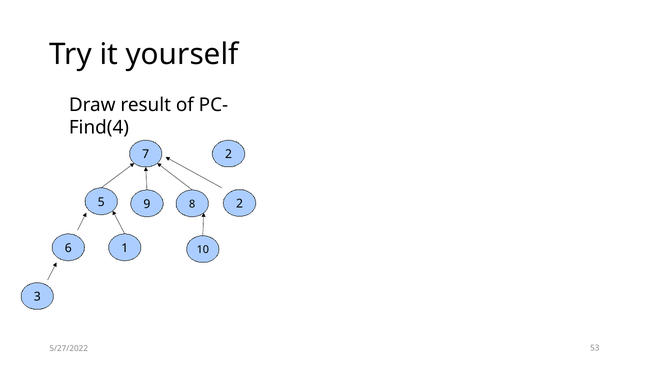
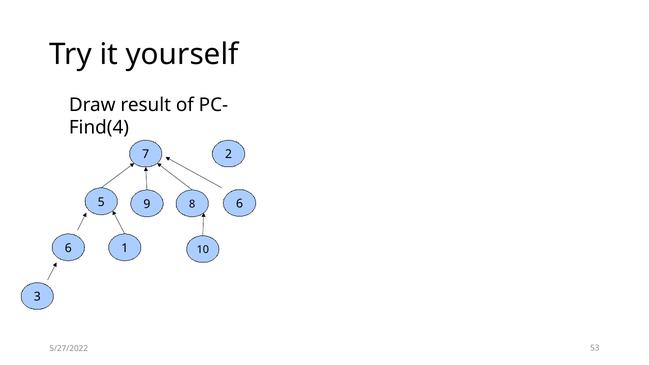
9 2: 2 -> 6
